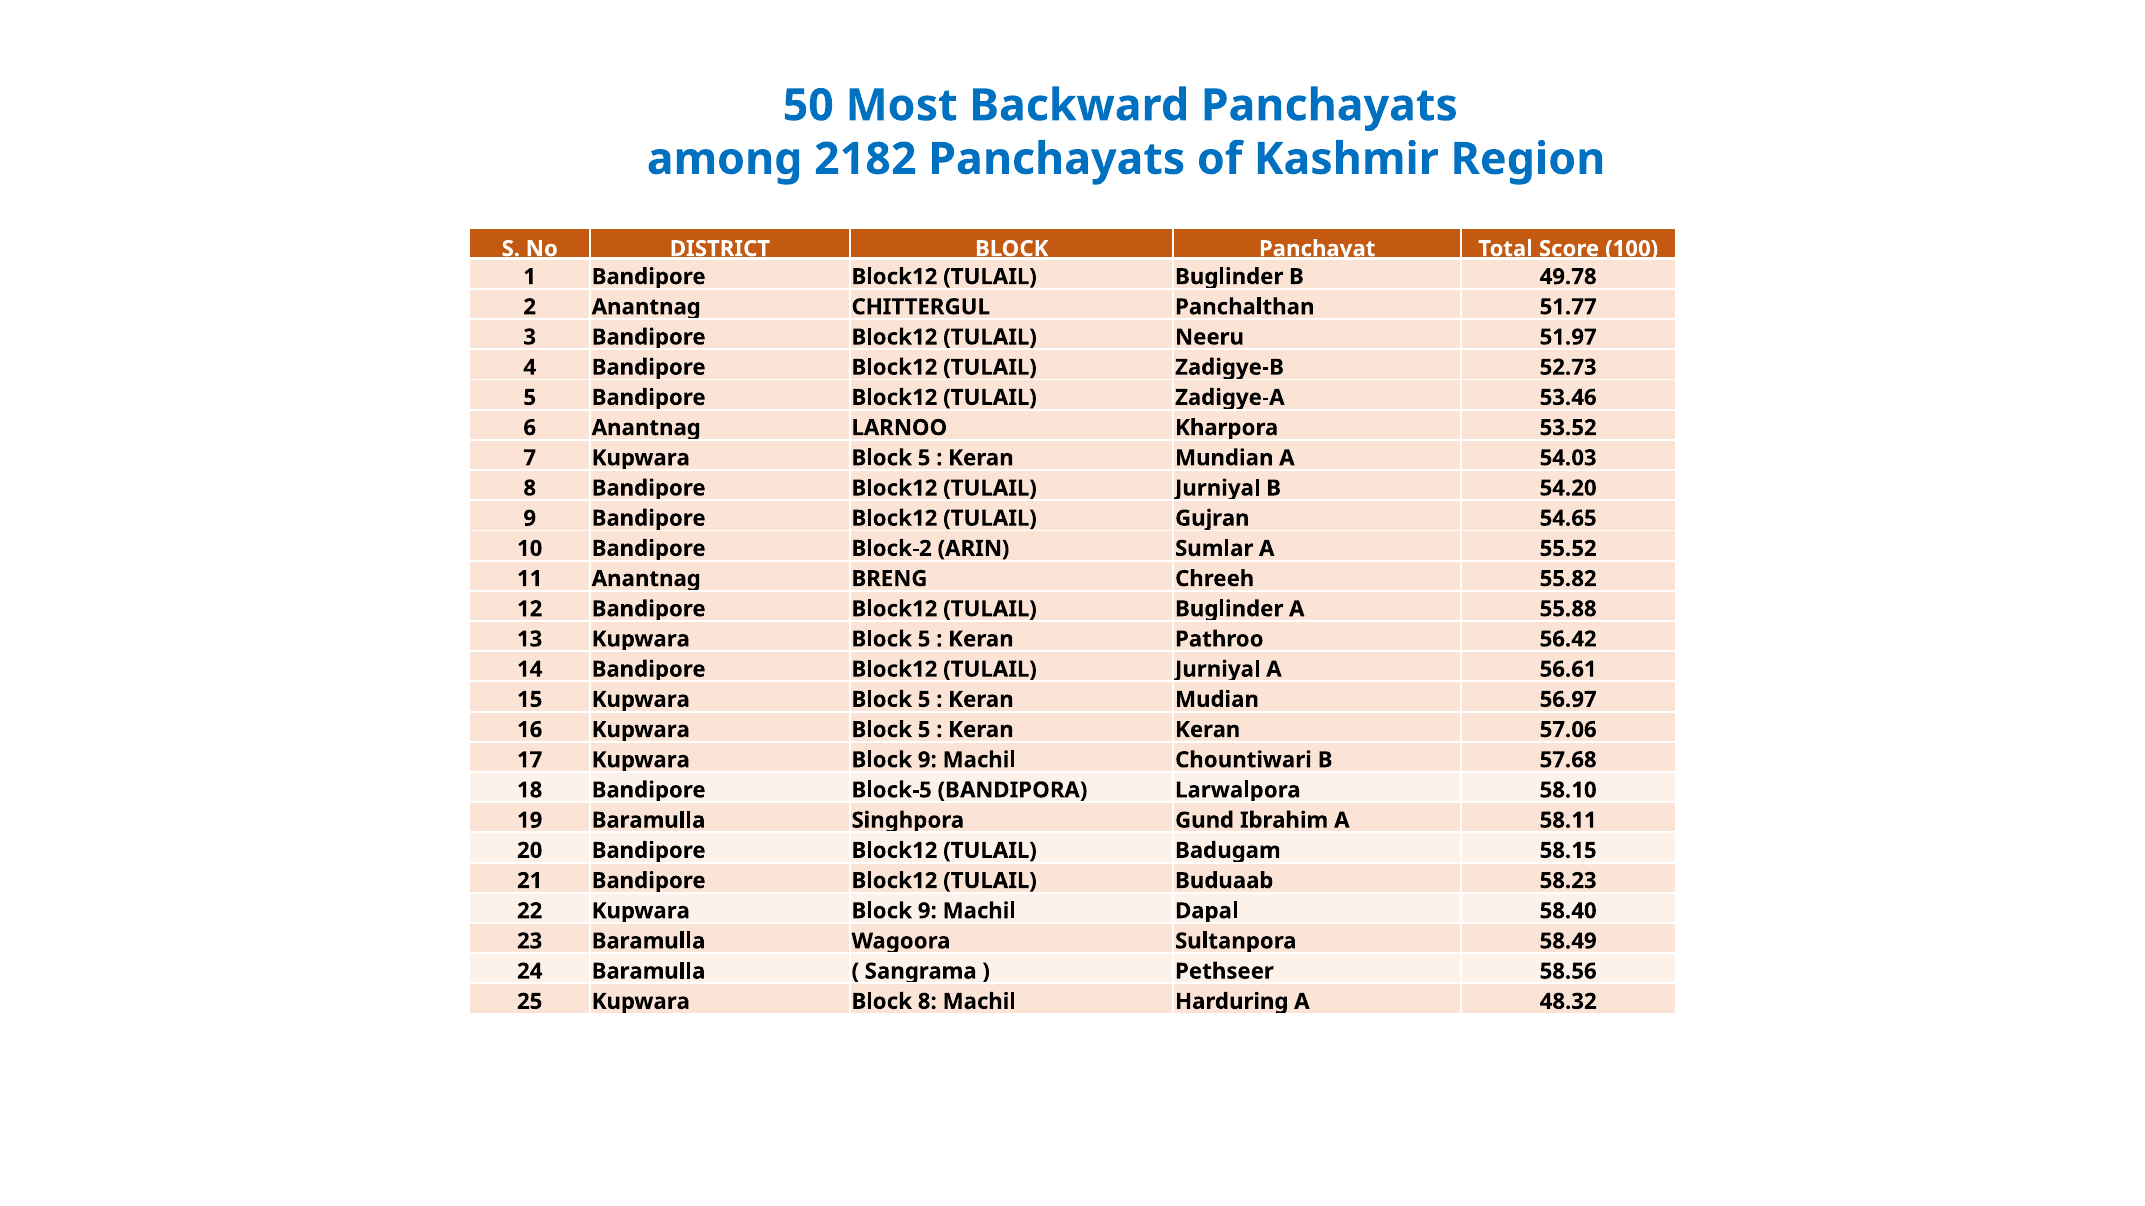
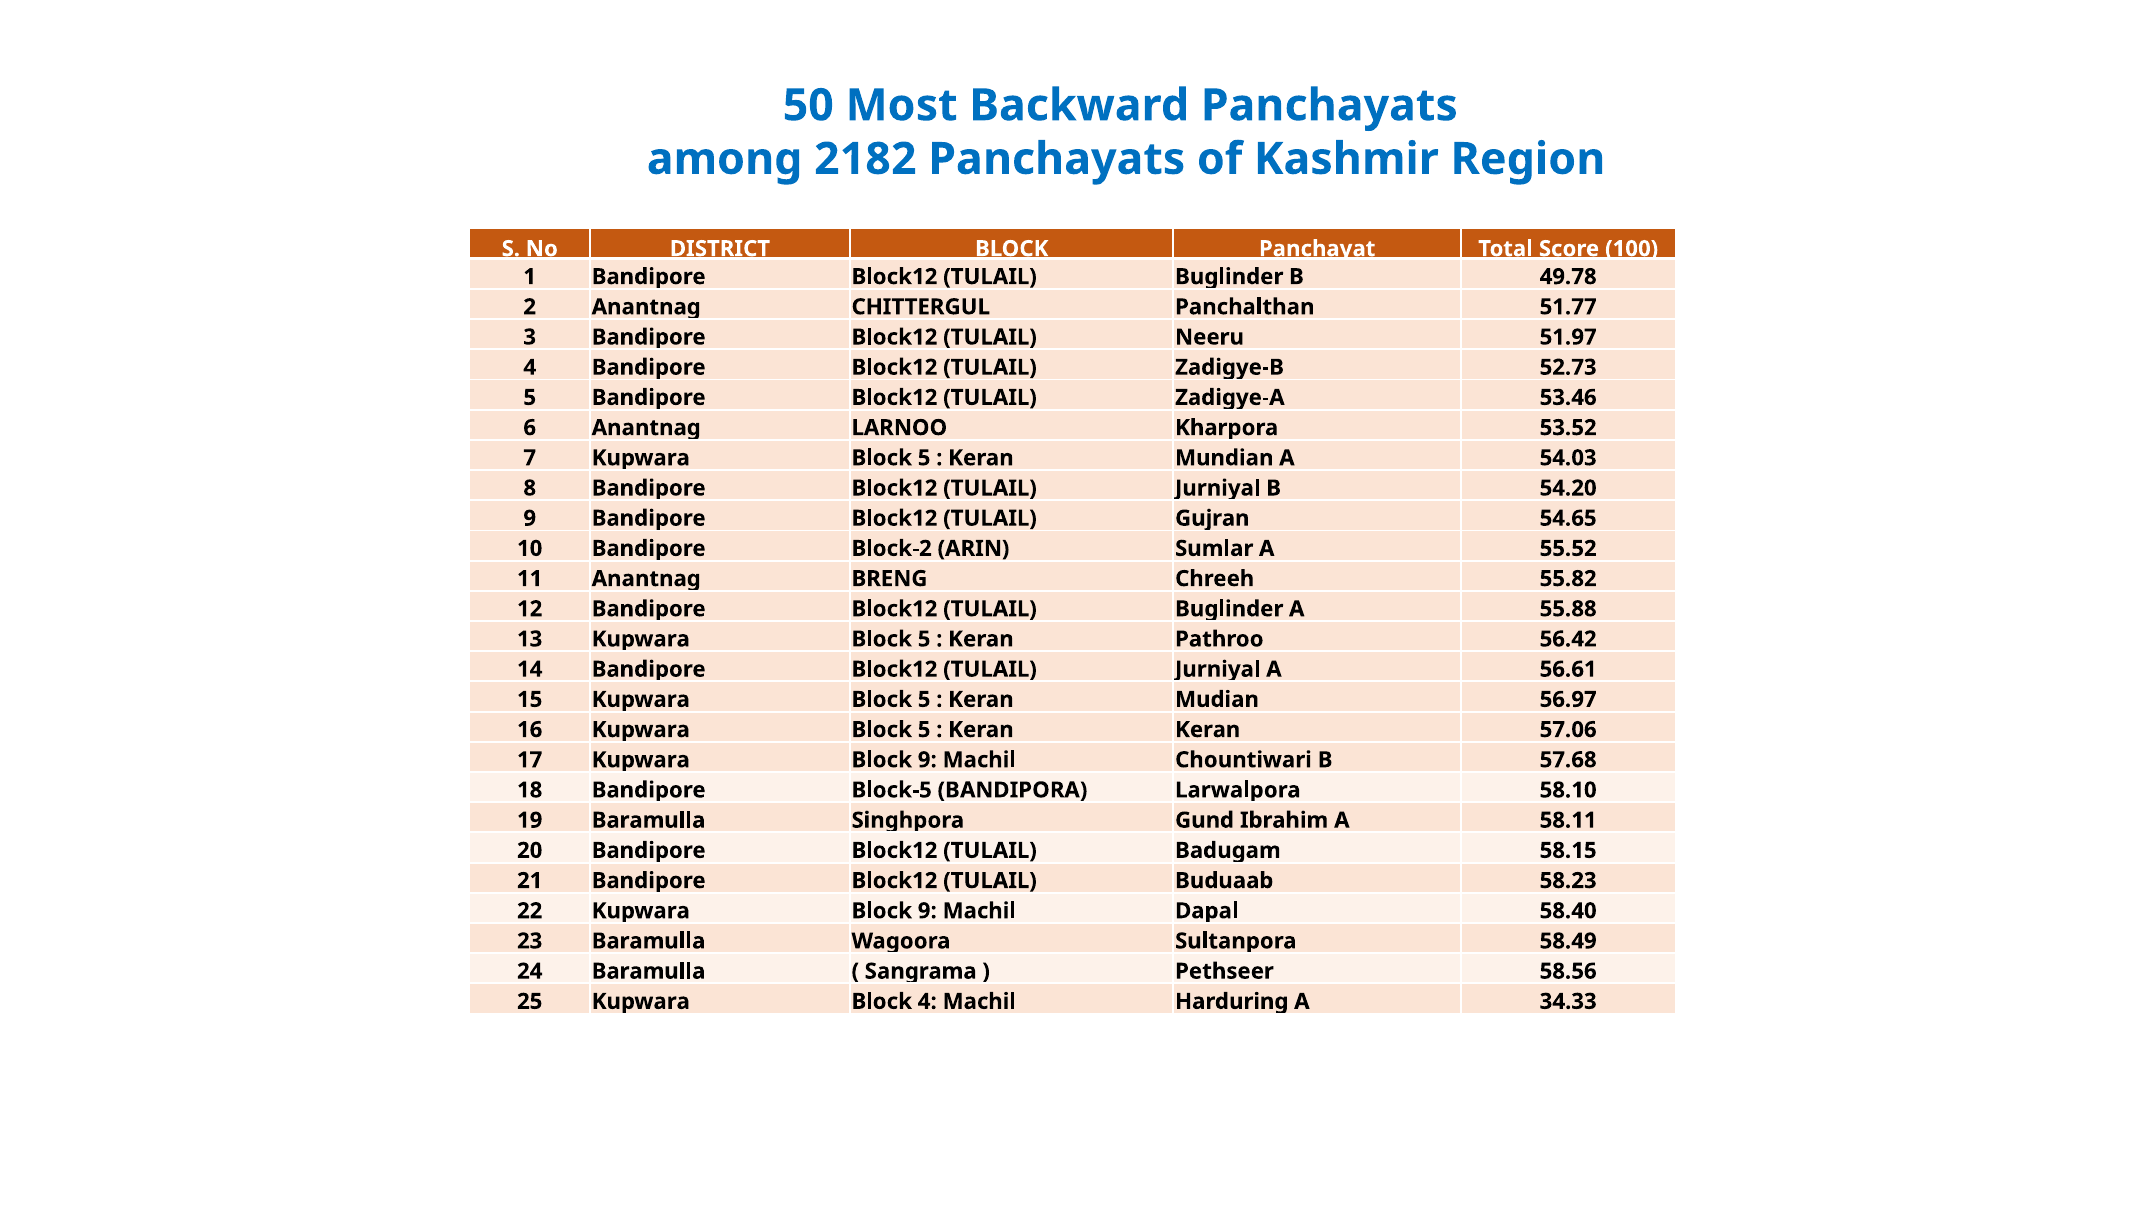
Block 8: 8 -> 4
48.32: 48.32 -> 34.33
